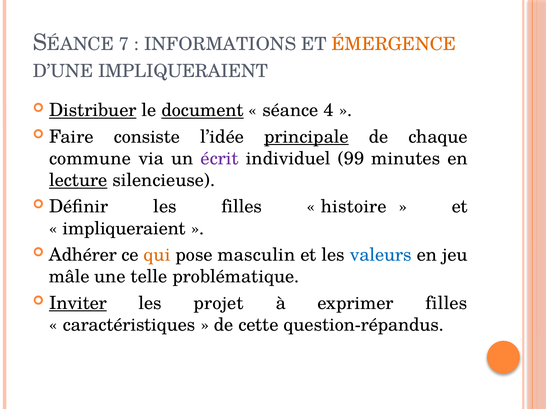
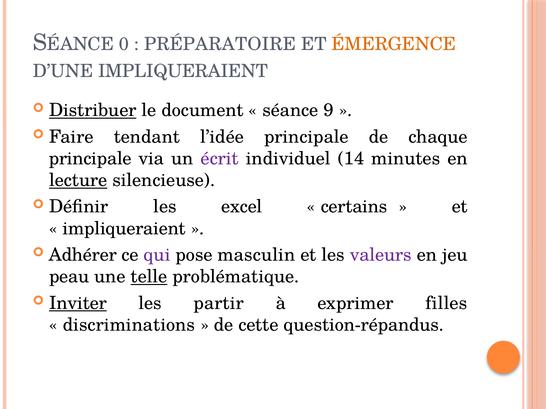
7: 7 -> 0
INFORMATIONS: INFORMATIONS -> PRÉPARATOIRE
document underline: present -> none
4: 4 -> 9
consiste: consiste -> tendant
principale at (306, 137) underline: present -> none
commune at (90, 159): commune -> principale
99: 99 -> 14
les filles: filles -> excel
histoire: histoire -> certains
qui colour: orange -> purple
valeurs colour: blue -> purple
mâle: mâle -> peau
telle underline: none -> present
projet: projet -> partir
caractéristiques: caractéristiques -> discriminations
